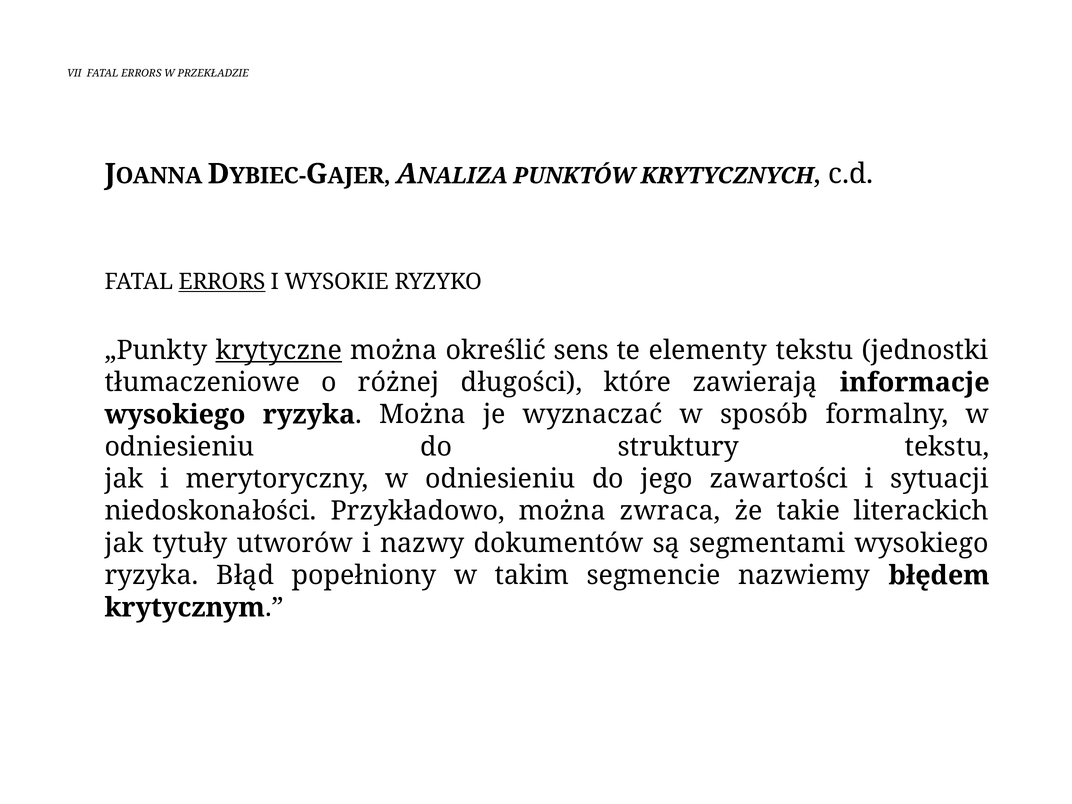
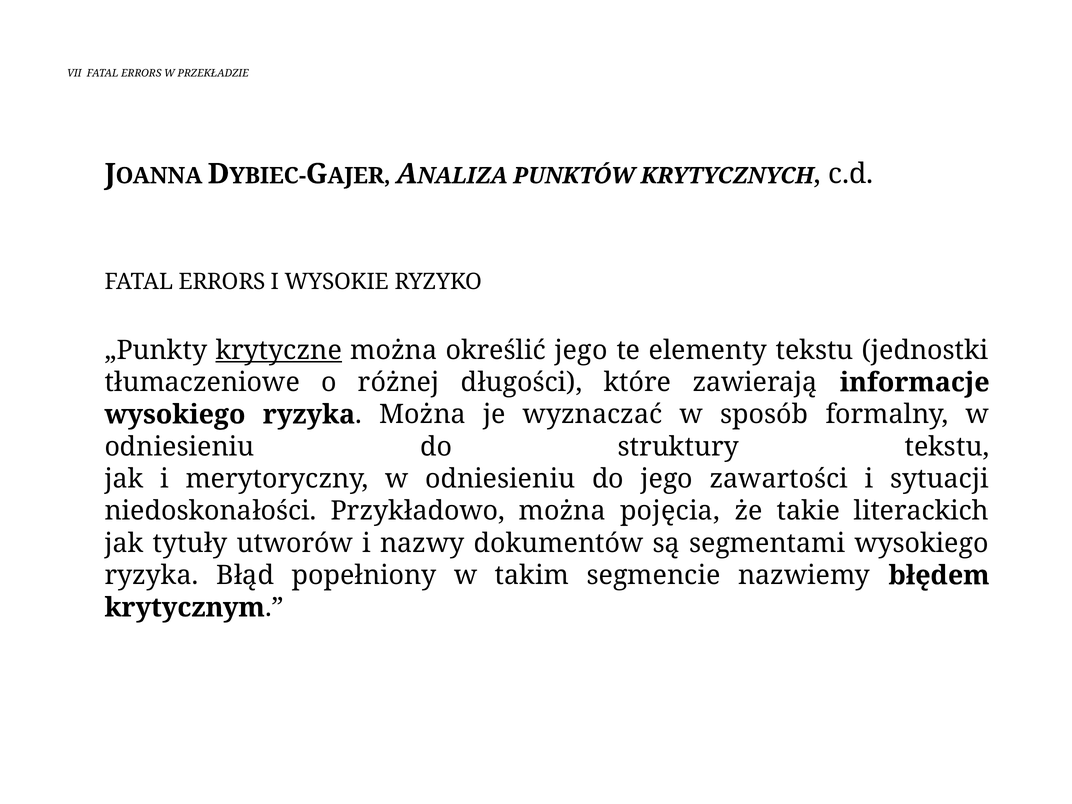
ERRORS at (222, 282) underline: present -> none
określić sens: sens -> jego
zwraca: zwraca -> pojęcia
